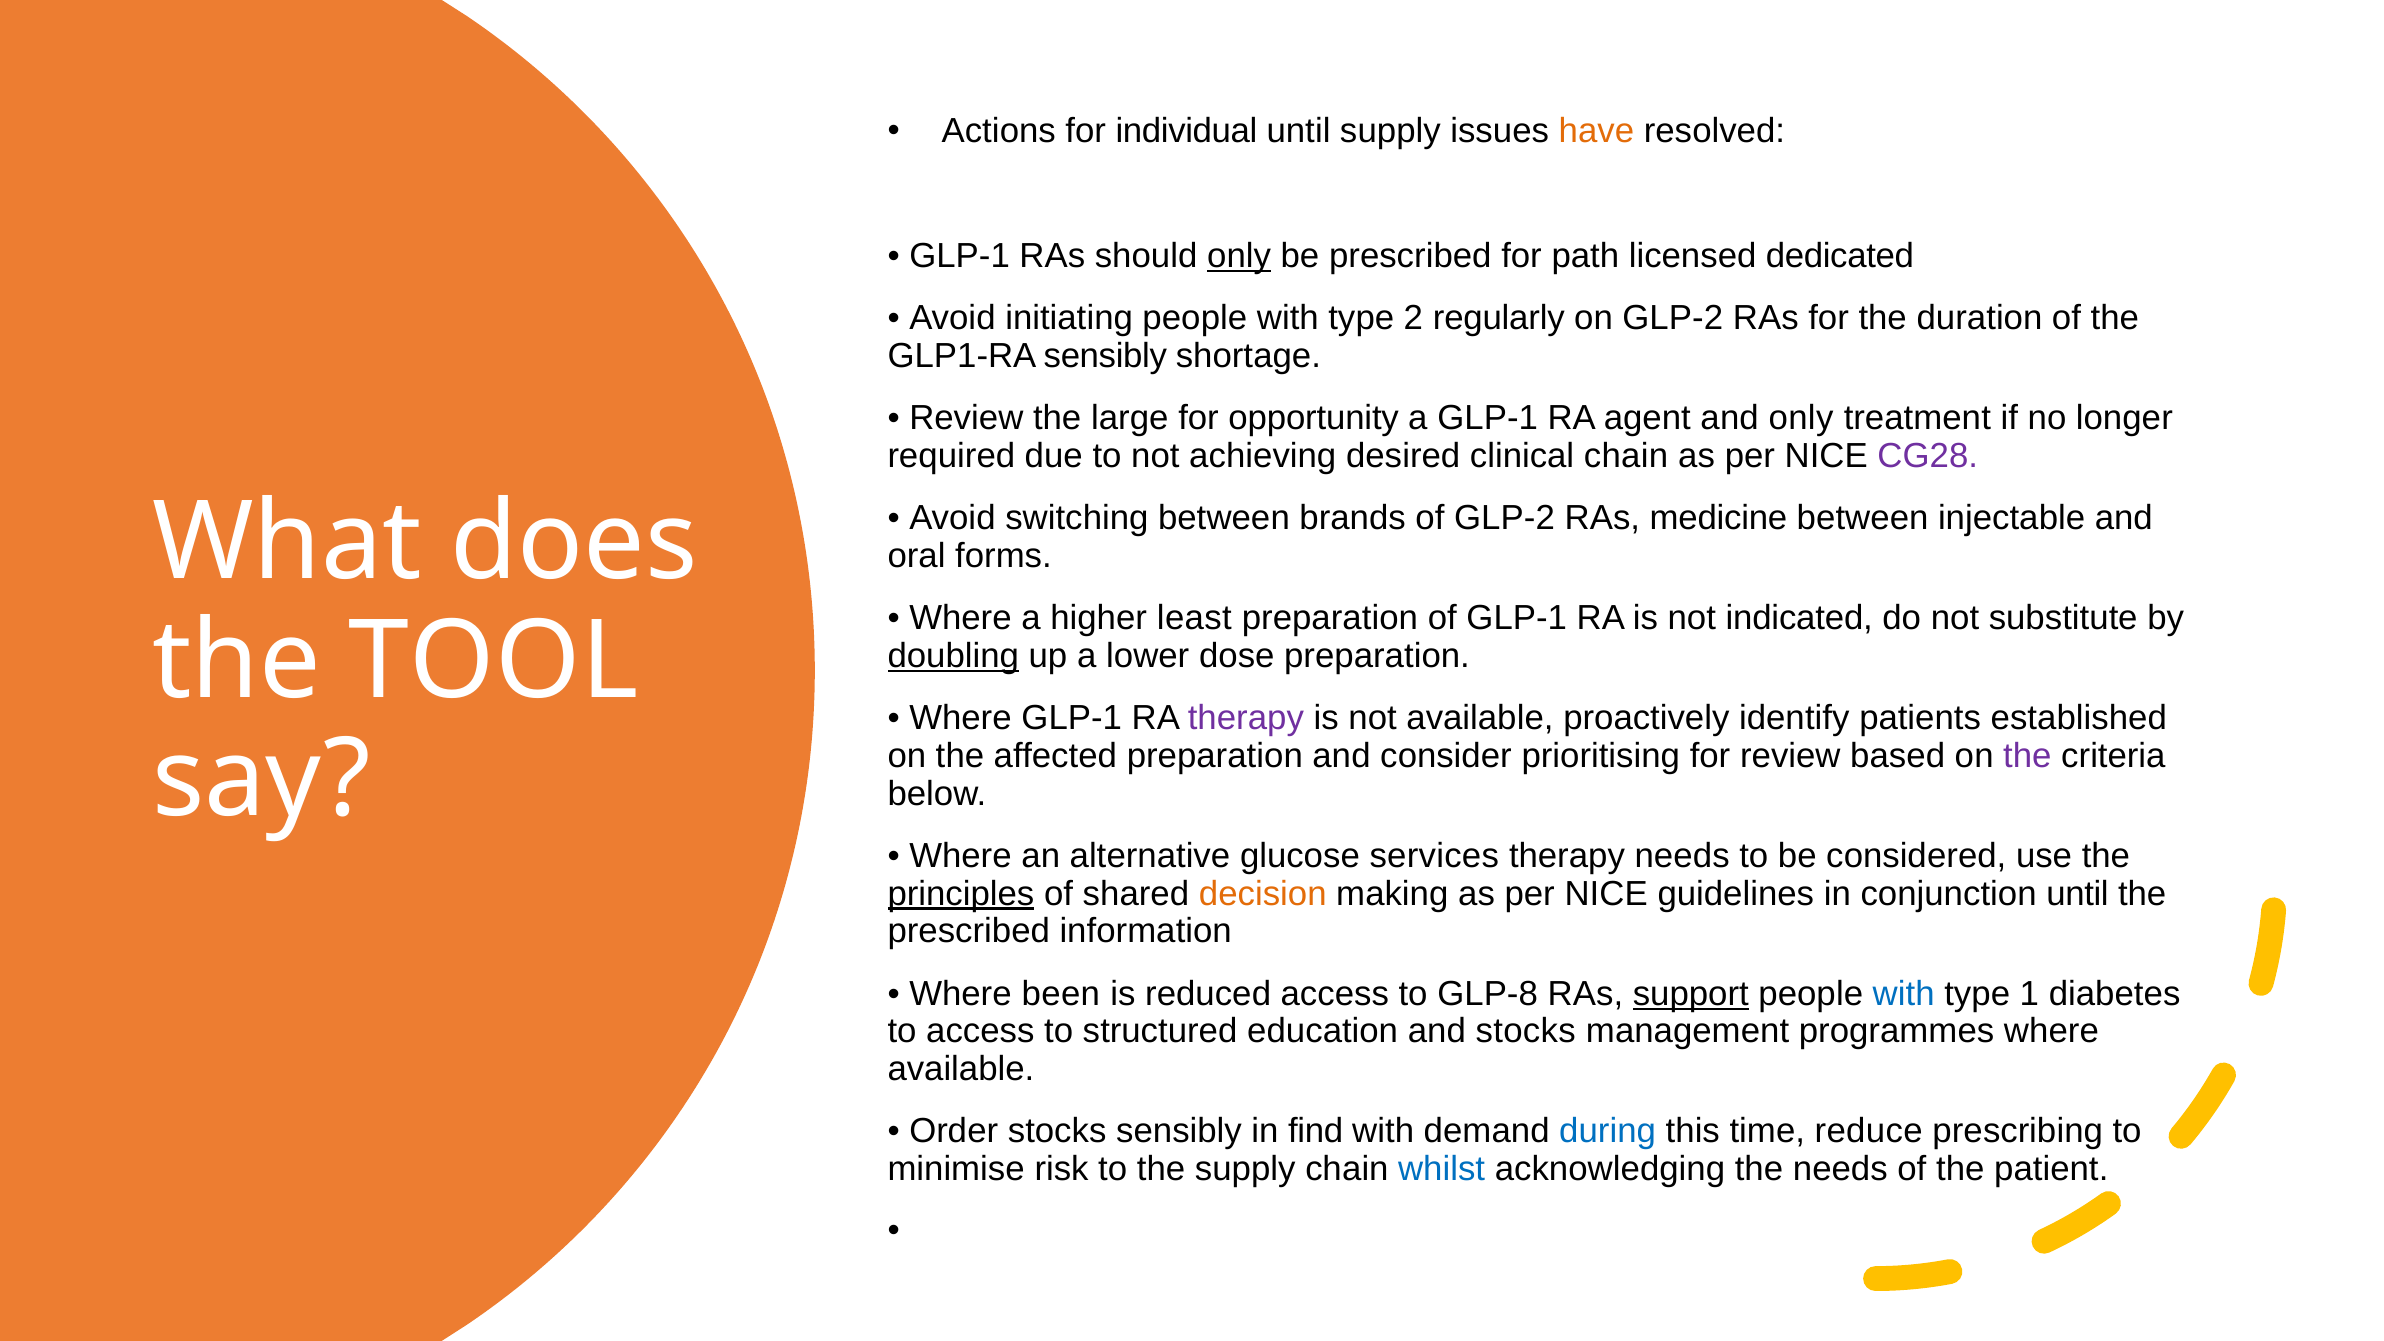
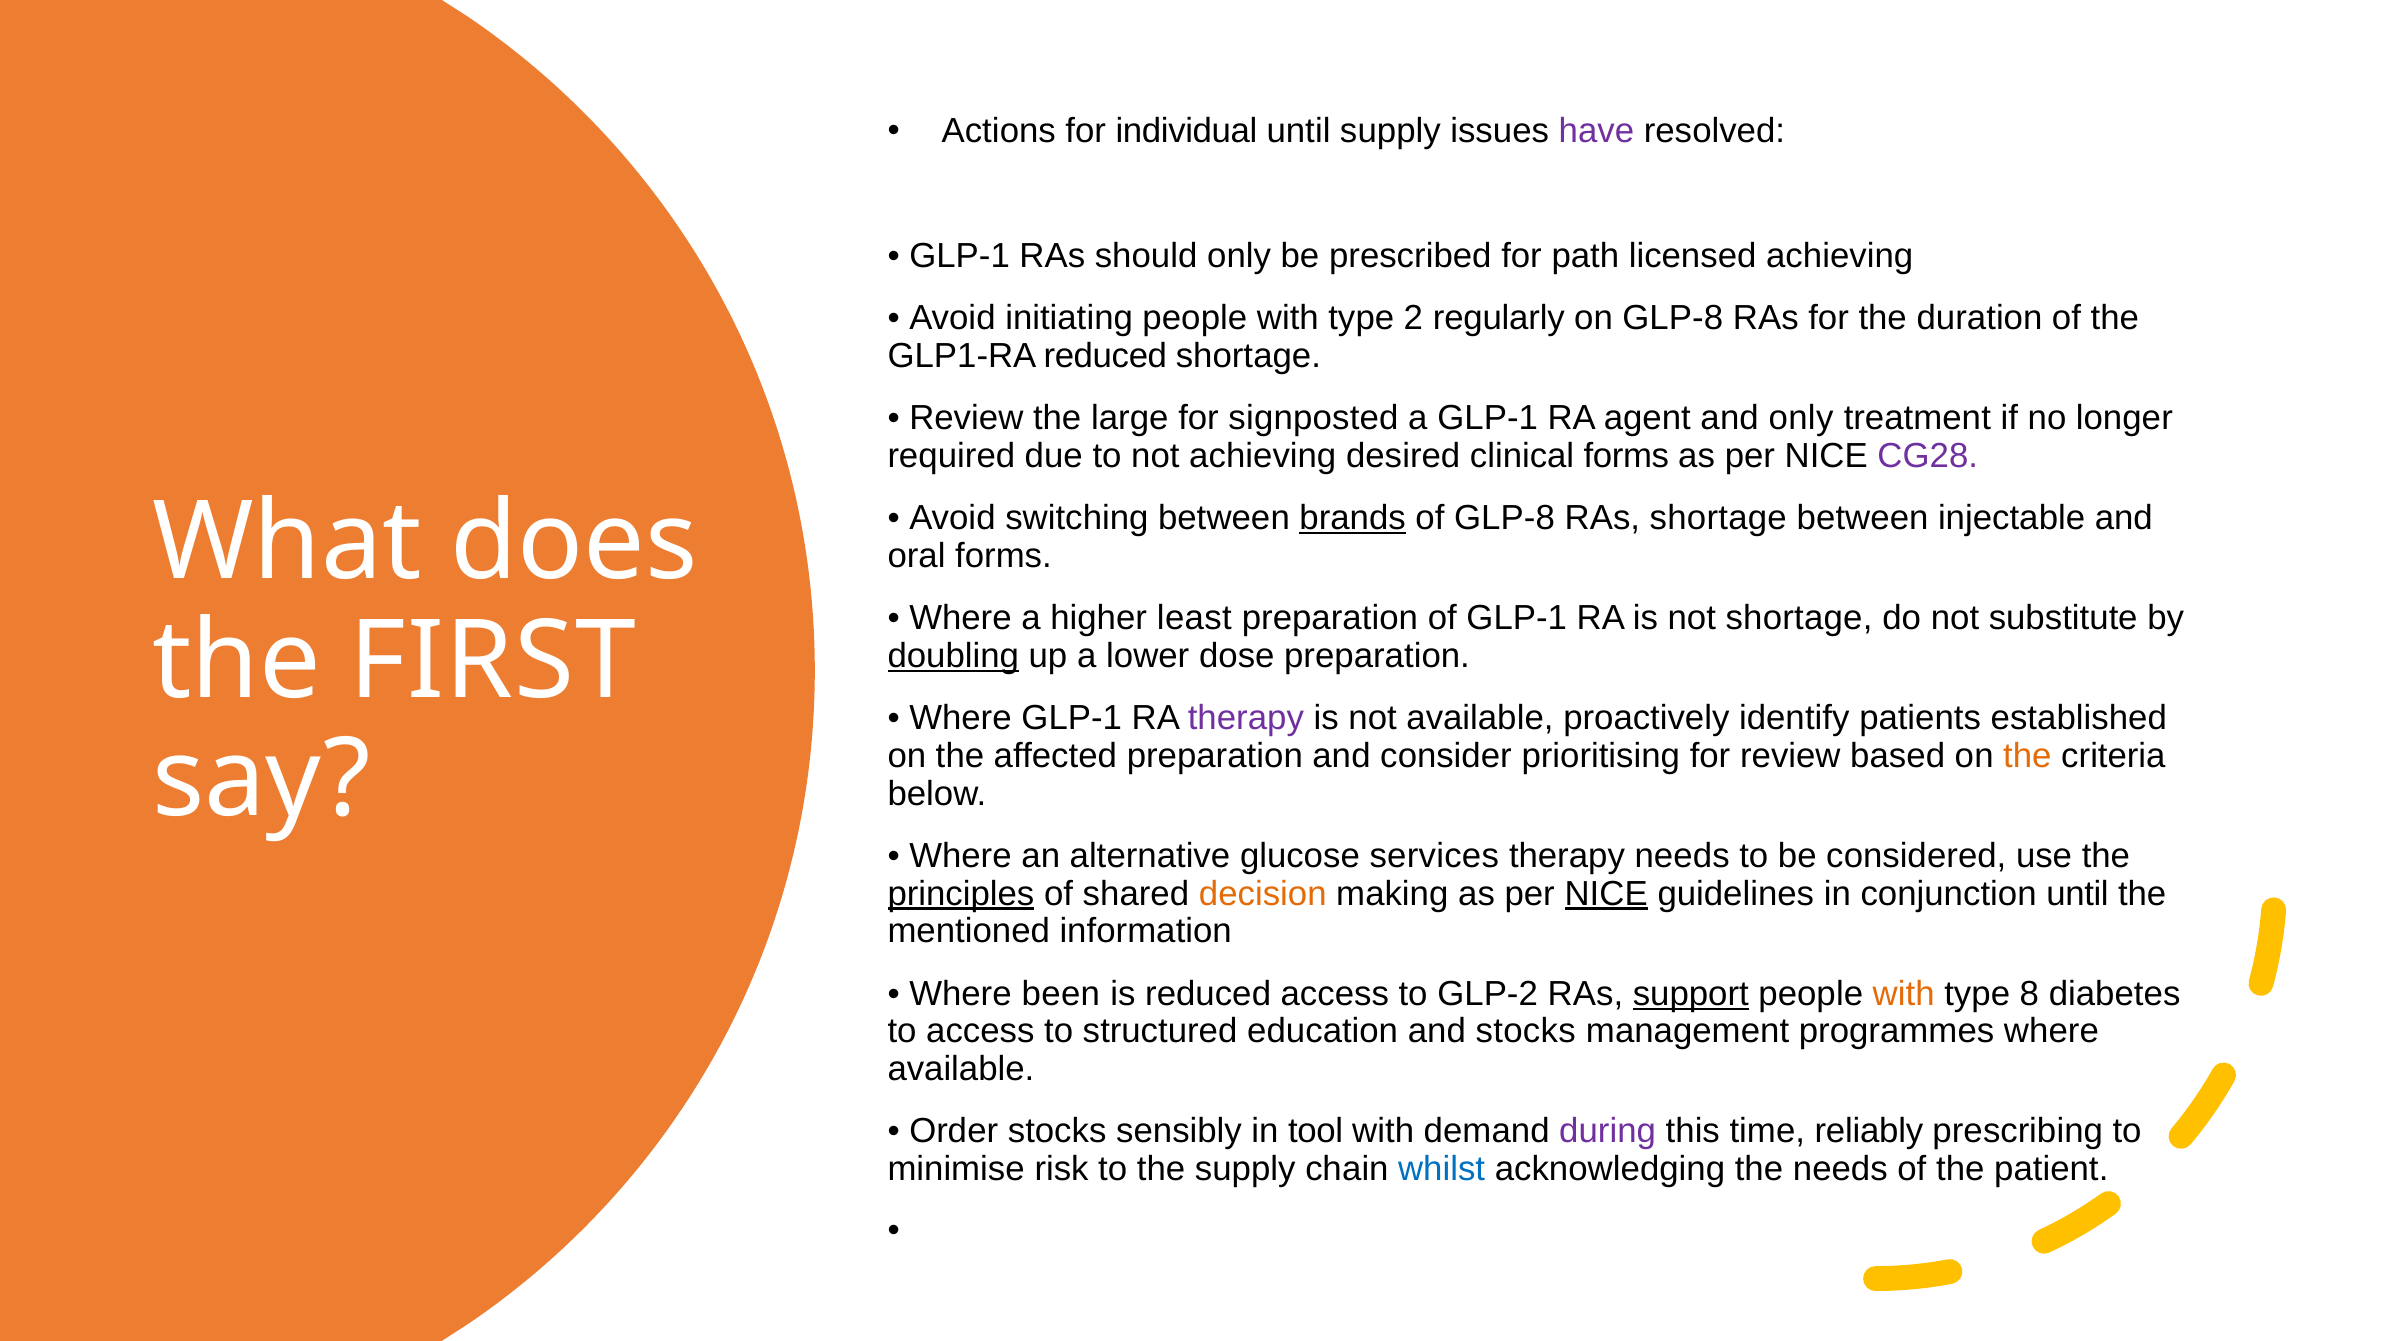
have colour: orange -> purple
only at (1239, 256) underline: present -> none
licensed dedicated: dedicated -> achieving
on GLP-2: GLP-2 -> GLP-8
GLP1-RA sensibly: sensibly -> reduced
opportunity: opportunity -> signposted
clinical chain: chain -> forms
brands underline: none -> present
of GLP-2: GLP-2 -> GLP-8
RAs medicine: medicine -> shortage
not indicated: indicated -> shortage
TOOL: TOOL -> FIRST
the at (2027, 756) colour: purple -> orange
NICE at (1606, 894) underline: none -> present
prescribed at (969, 931): prescribed -> mentioned
GLP-8: GLP-8 -> GLP-2
with at (1904, 994) colour: blue -> orange
1: 1 -> 8
find: find -> tool
during colour: blue -> purple
reduce: reduce -> reliably
